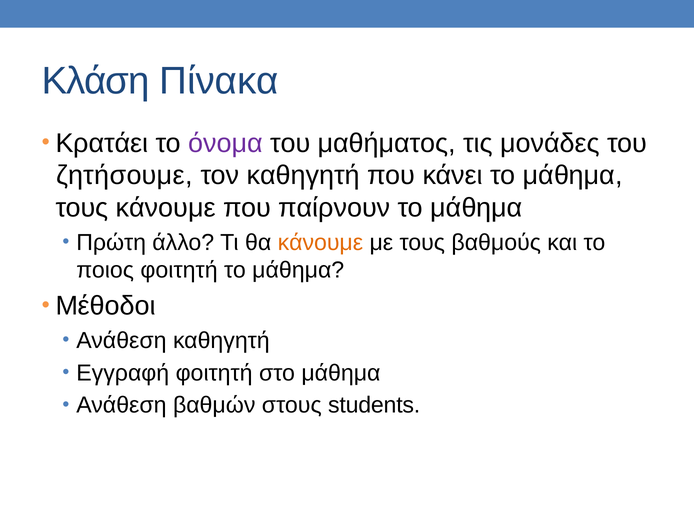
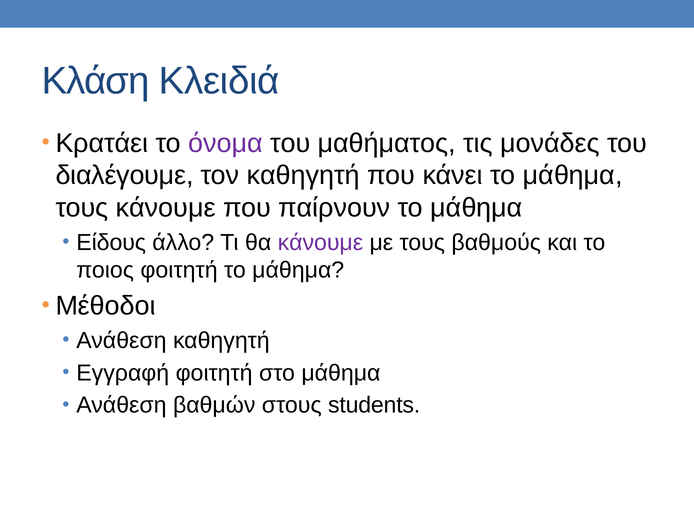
Πίνακα: Πίνακα -> Κλειδιά
ζητήσουμε: ζητήσουμε -> διαλέγουμε
Πρώτη: Πρώτη -> Είδους
κάνουμε at (320, 242) colour: orange -> purple
